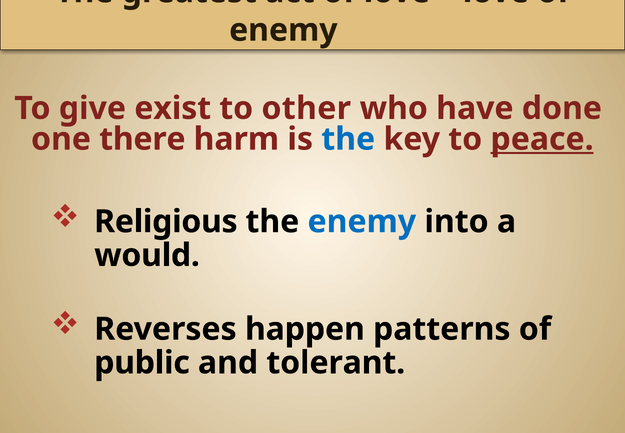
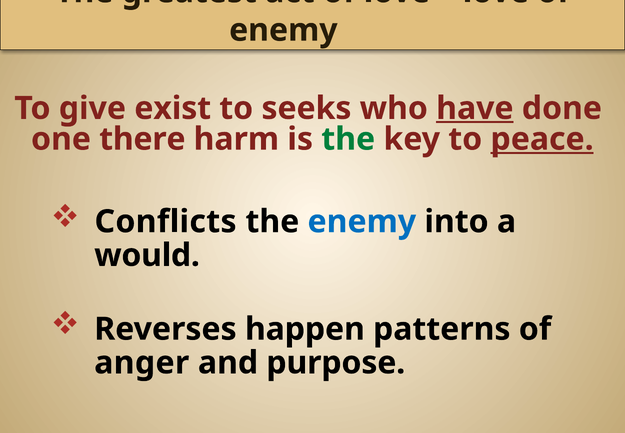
other: other -> seeks
have underline: none -> present
the at (348, 139) colour: blue -> green
Religious: Religious -> Conflicts
public: public -> anger
tolerant: tolerant -> purpose
